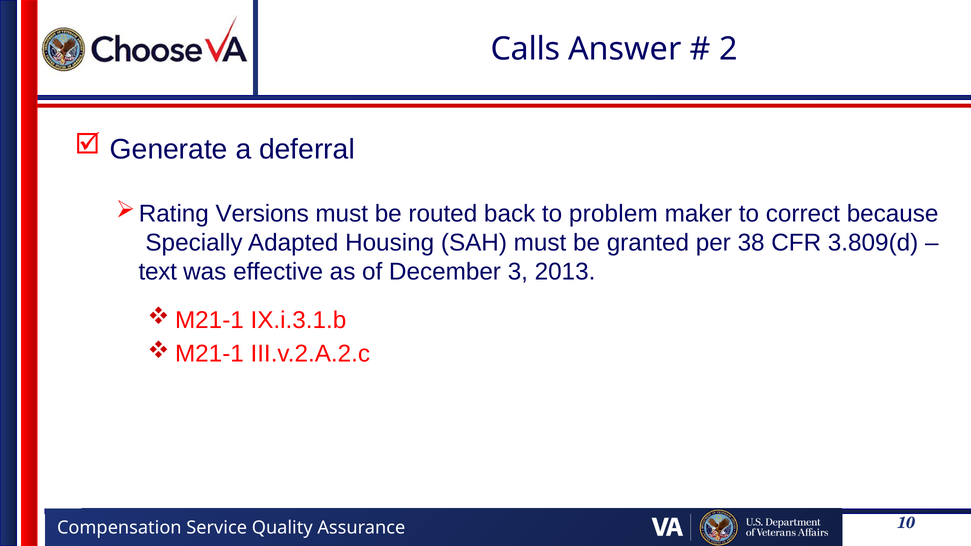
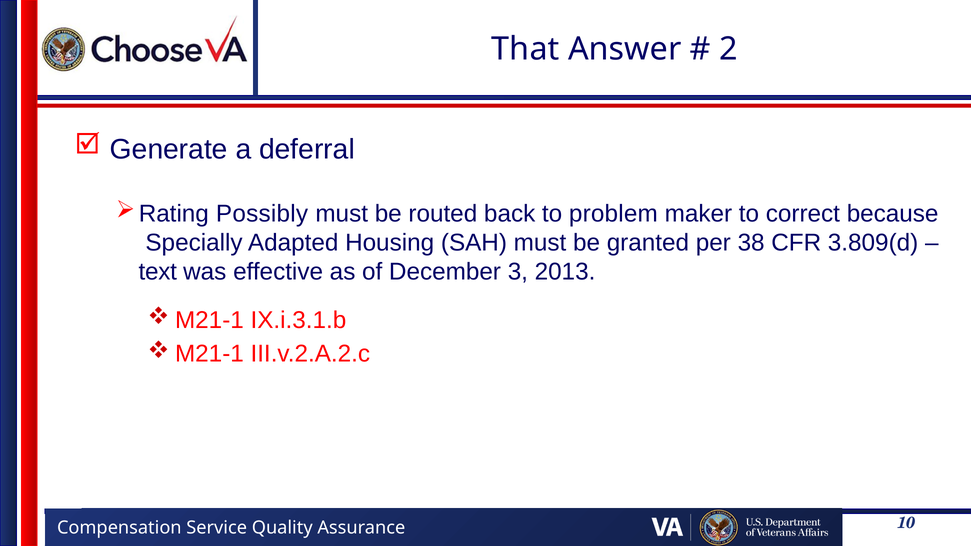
Calls: Calls -> That
Versions: Versions -> Possibly
